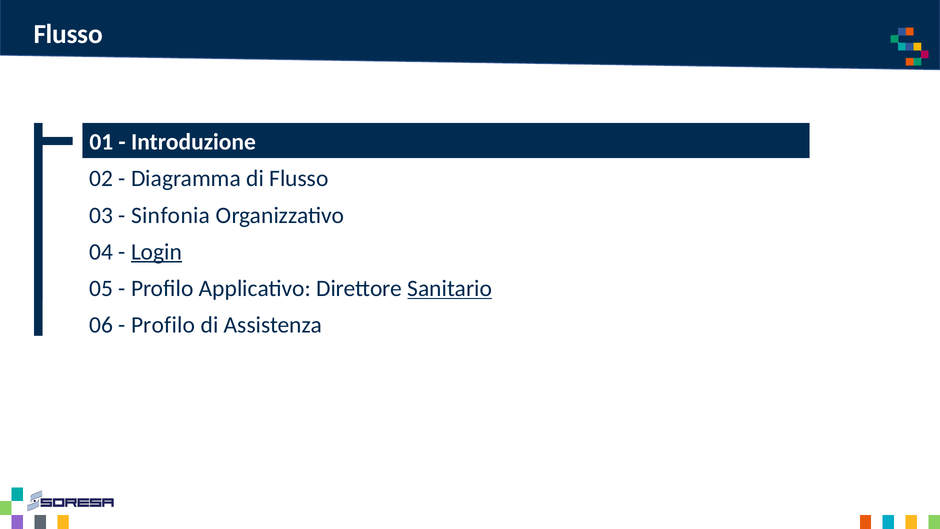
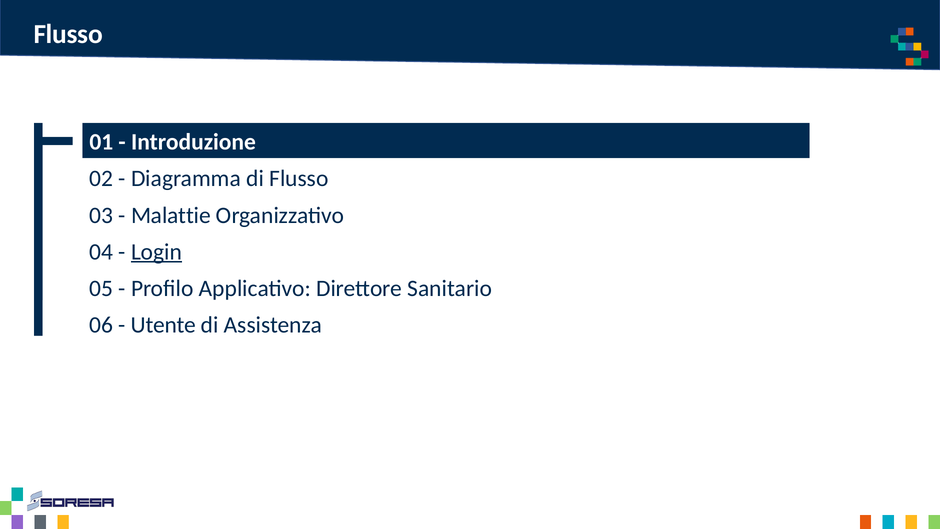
Sinfonia: Sinfonia -> Malattie
Sanitario underline: present -> none
Profilo at (163, 325): Profilo -> Utente
